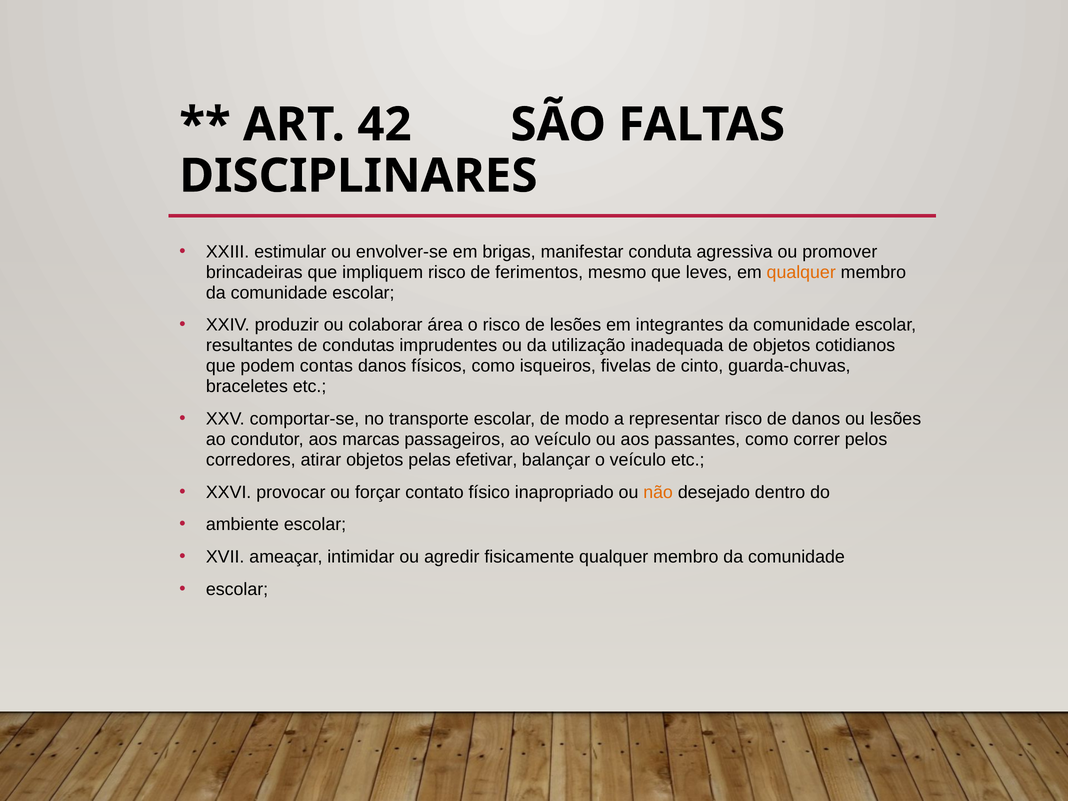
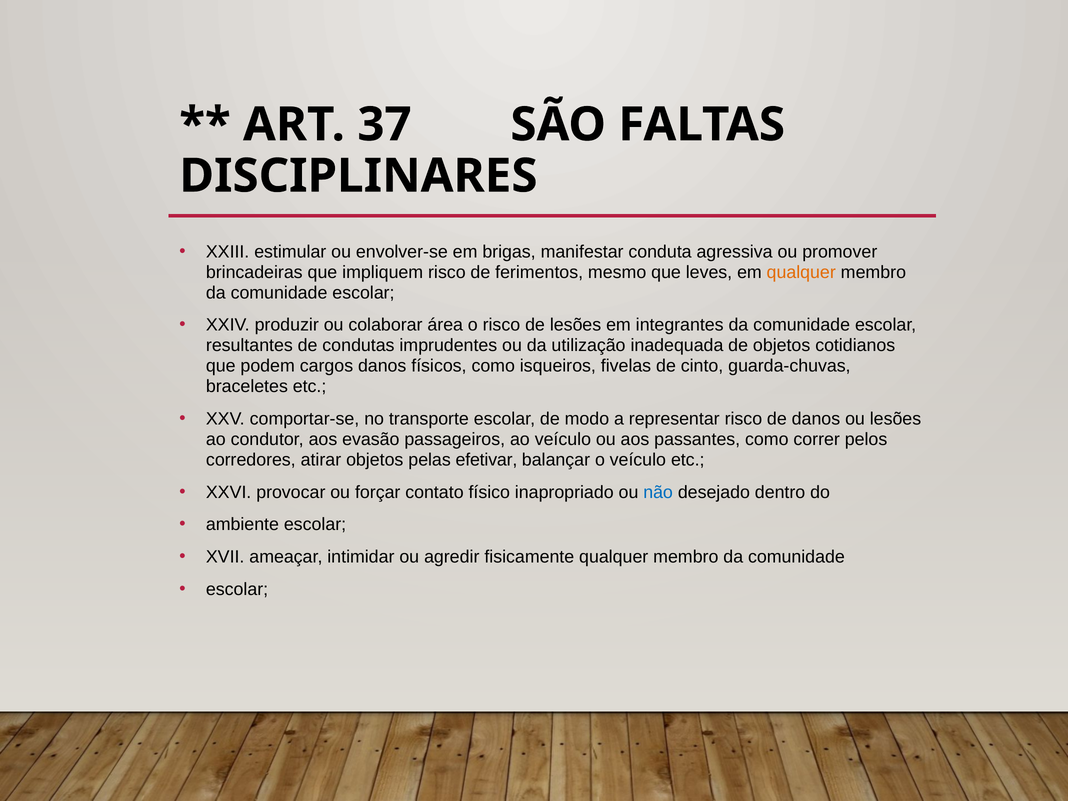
42: 42 -> 37
contas: contas -> cargos
marcas: marcas -> evasão
não colour: orange -> blue
